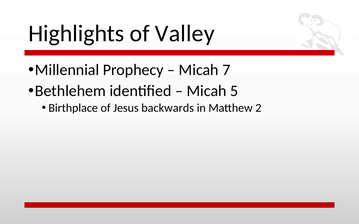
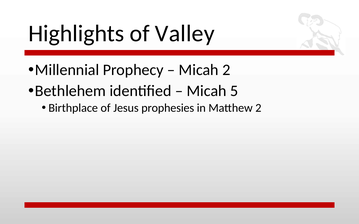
Micah 7: 7 -> 2
backwards: backwards -> prophesies
